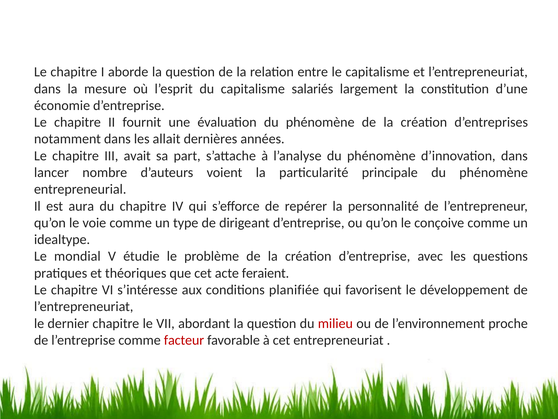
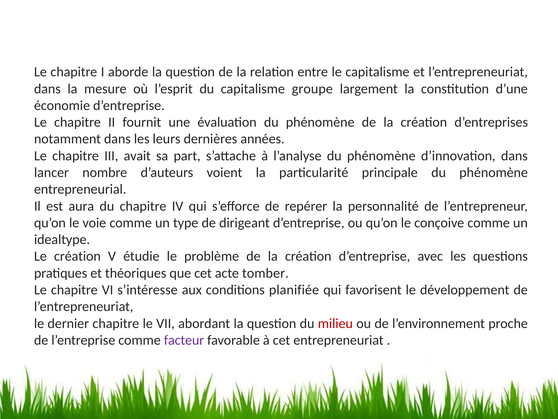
salariés: salariés -> groupe
allait: allait -> leurs
Le mondial: mondial -> création
feraient: feraient -> tomber
facteur colour: red -> purple
